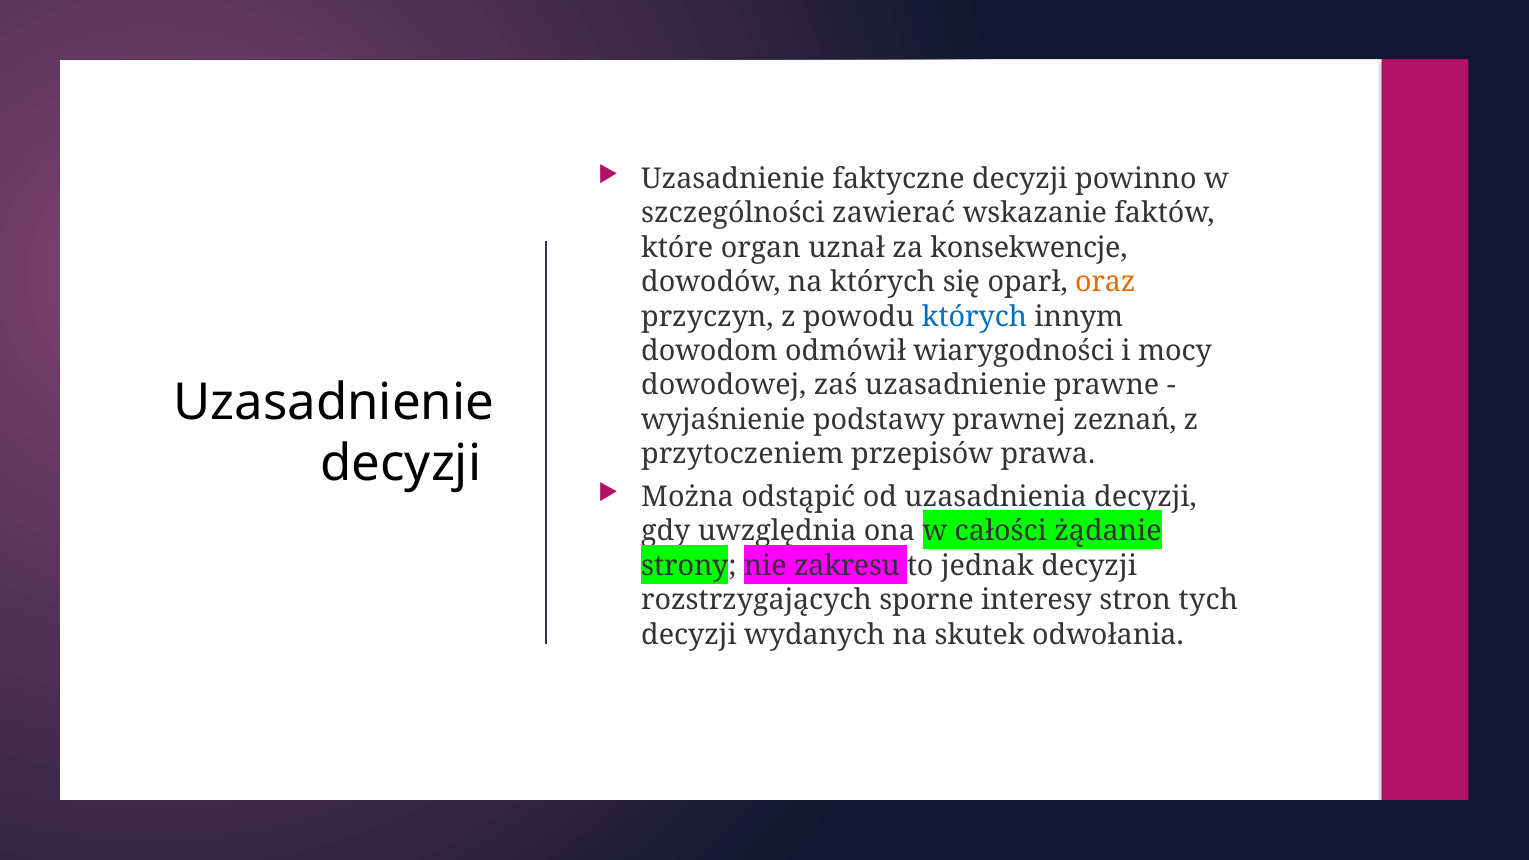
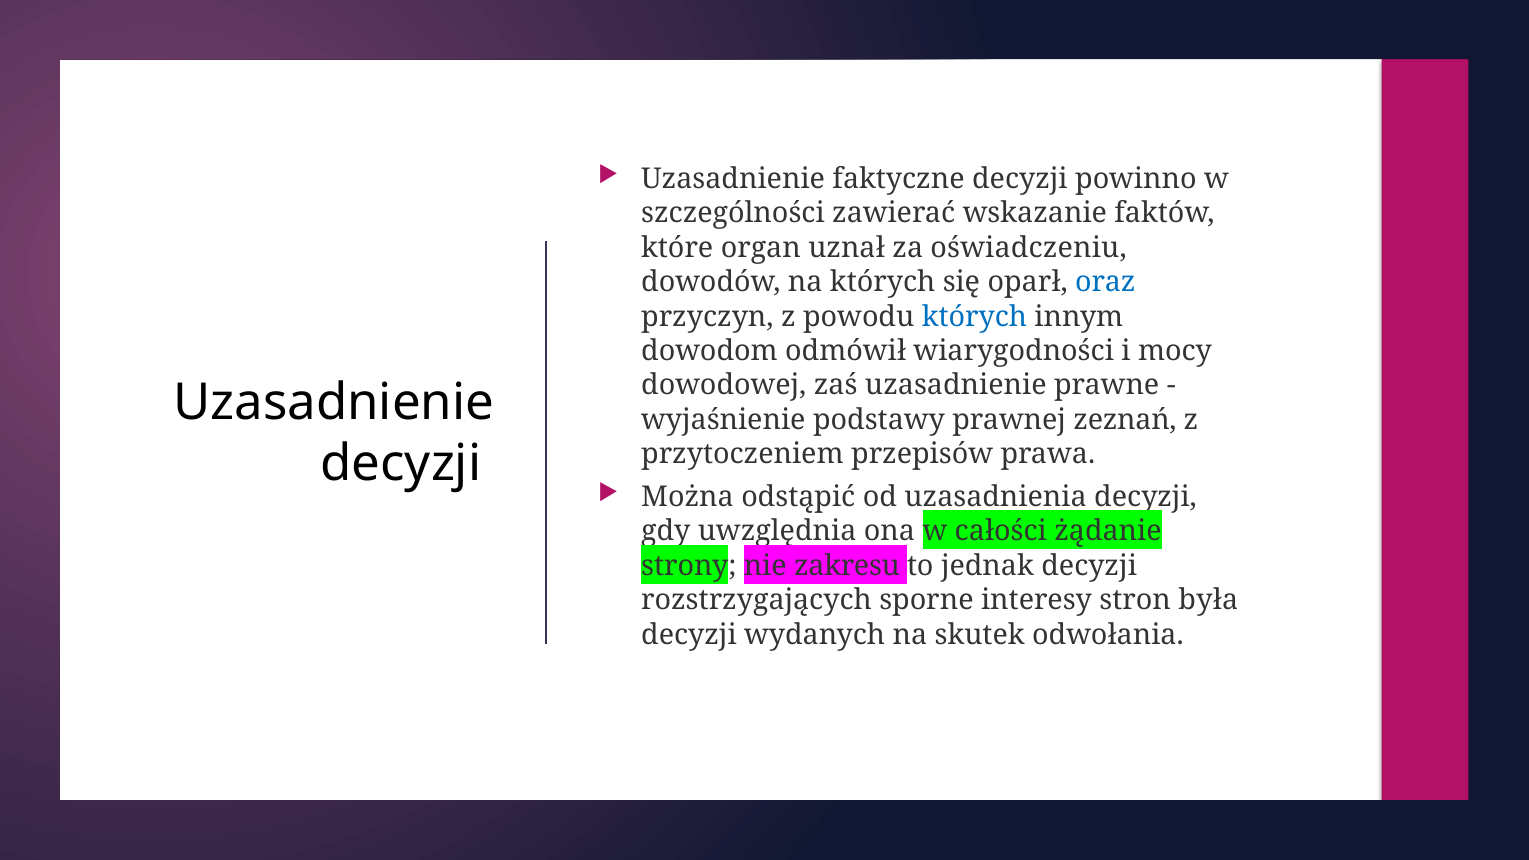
konsekwencje: konsekwencje -> oświadczeniu
oraz colour: orange -> blue
tych: tych -> była
